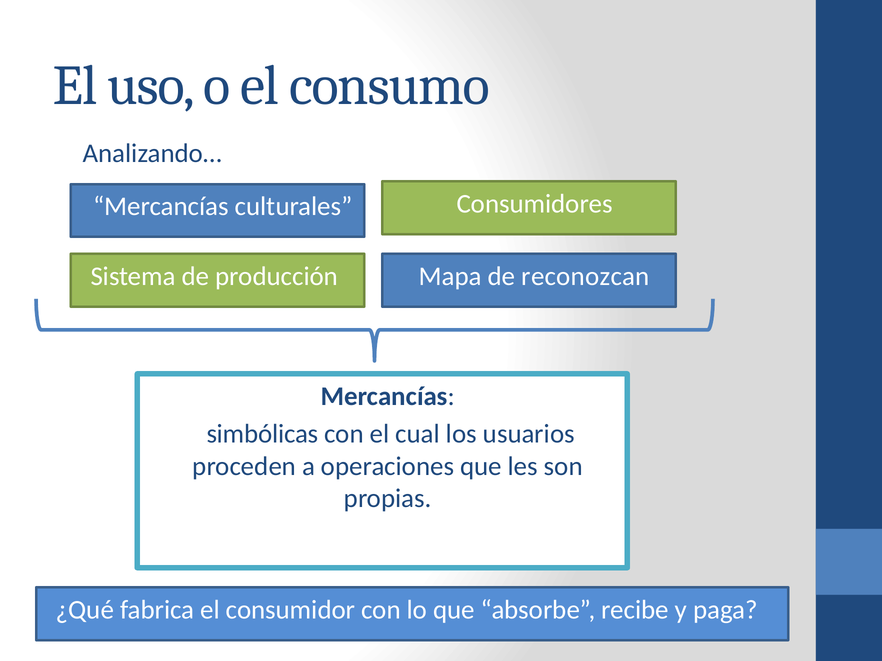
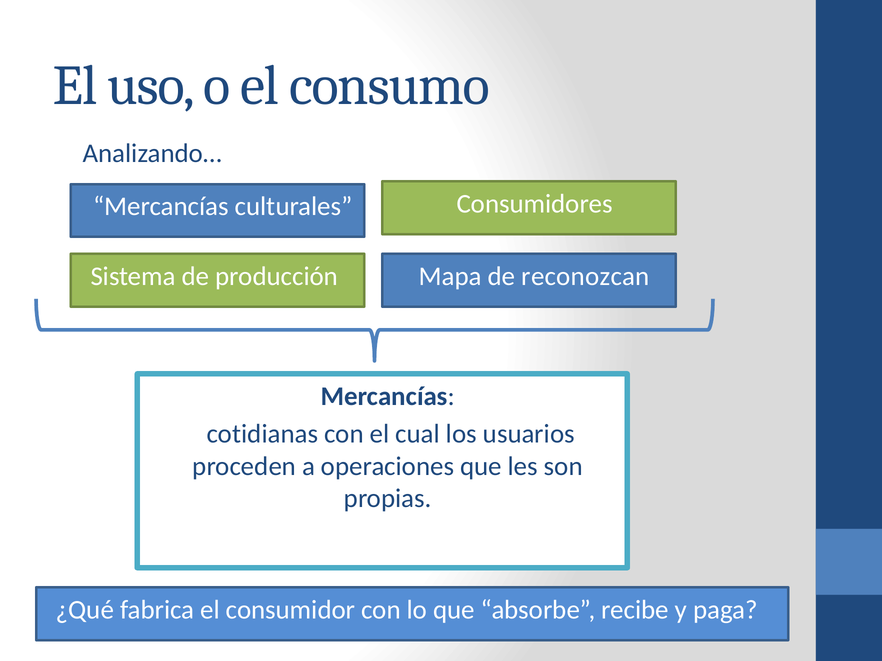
simbólicas: simbólicas -> cotidianas
